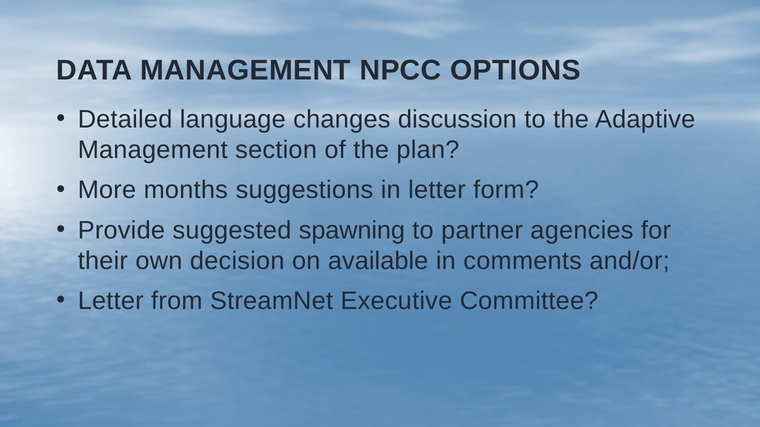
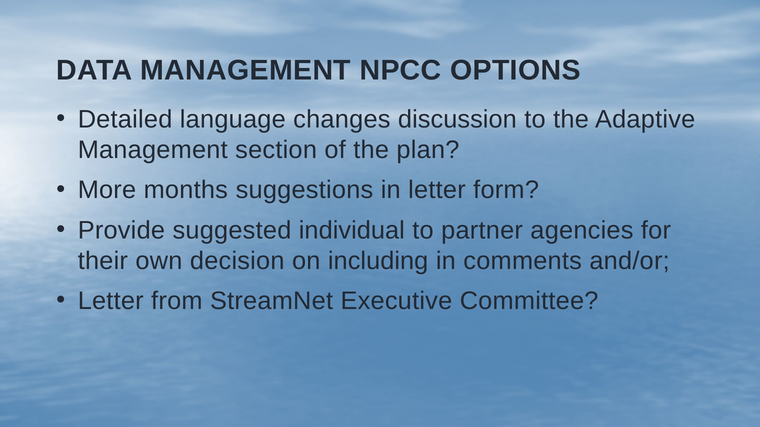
spawning: spawning -> individual
available: available -> including
